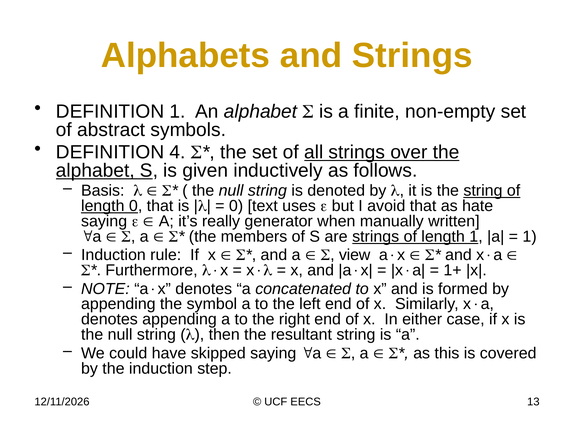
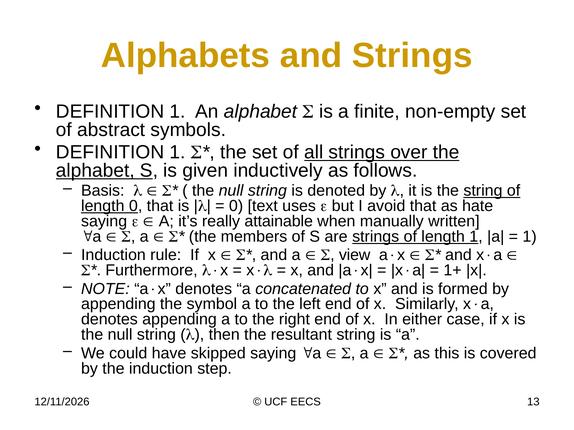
4 at (178, 152): 4 -> 1
generator: generator -> attainable
